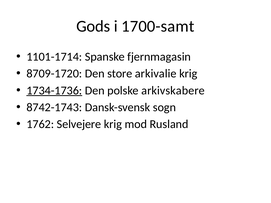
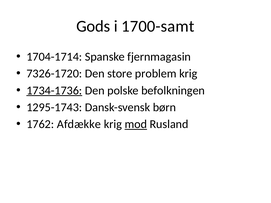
1101-1714: 1101-1714 -> 1704-1714
8709-1720: 8709-1720 -> 7326-1720
arkivalie: arkivalie -> problem
arkivskabere: arkivskabere -> befolkningen
8742-1743: 8742-1743 -> 1295-1743
sogn: sogn -> børn
Selvejere: Selvejere -> Afdække
mod underline: none -> present
